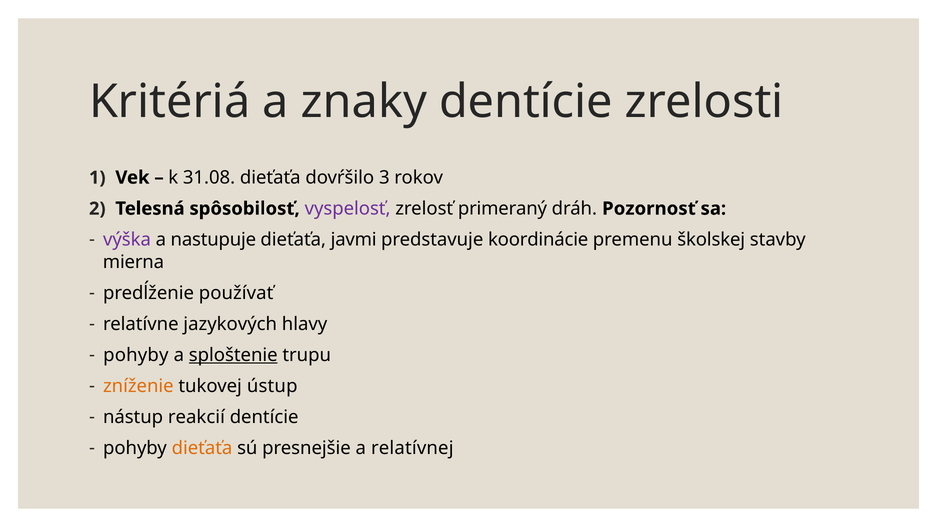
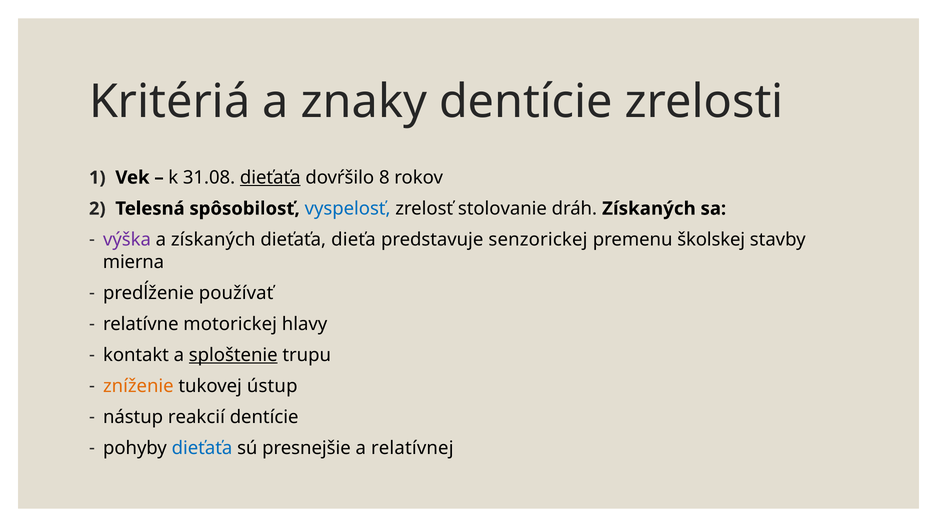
dieťaťa at (270, 178) underline: none -> present
3: 3 -> 8
vyspelosť colour: purple -> blue
primeraný: primeraný -> stolovanie
dráh Pozornosť: Pozornosť -> Získaných
a nastupuje: nastupuje -> získaných
javmi: javmi -> dieťa
koordinácie: koordinácie -> senzorickej
jazykových: jazykových -> motorickej
pohyby at (136, 355): pohyby -> kontakt
dieťaťa at (202, 448) colour: orange -> blue
